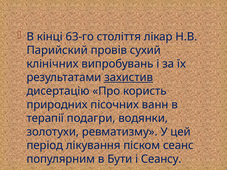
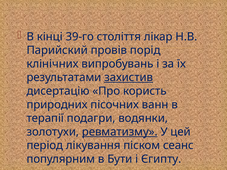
63-го: 63-го -> 39-го
сухий: сухий -> порід
ревматизму underline: none -> present
Сеансу: Сеансу -> Єгипту
